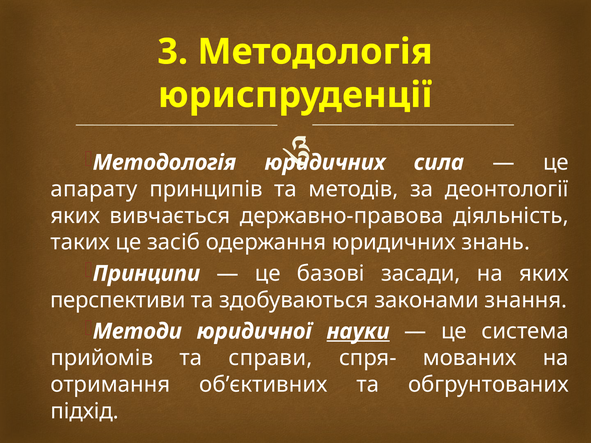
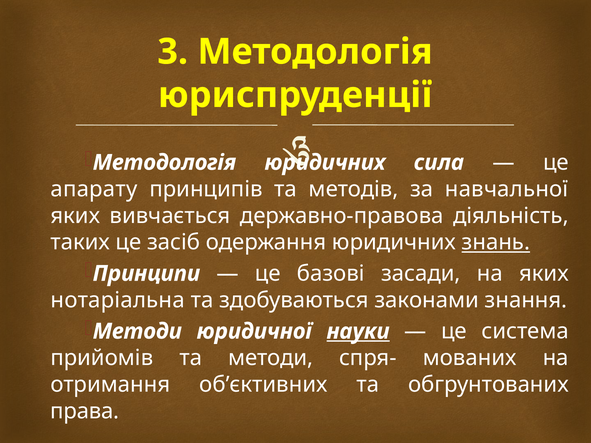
деонтології: деонтології -> навчальної
знань underline: none -> present
перспективи: перспективи -> нотаріальна
та справи: справи -> методи
підхід: підхід -> права
